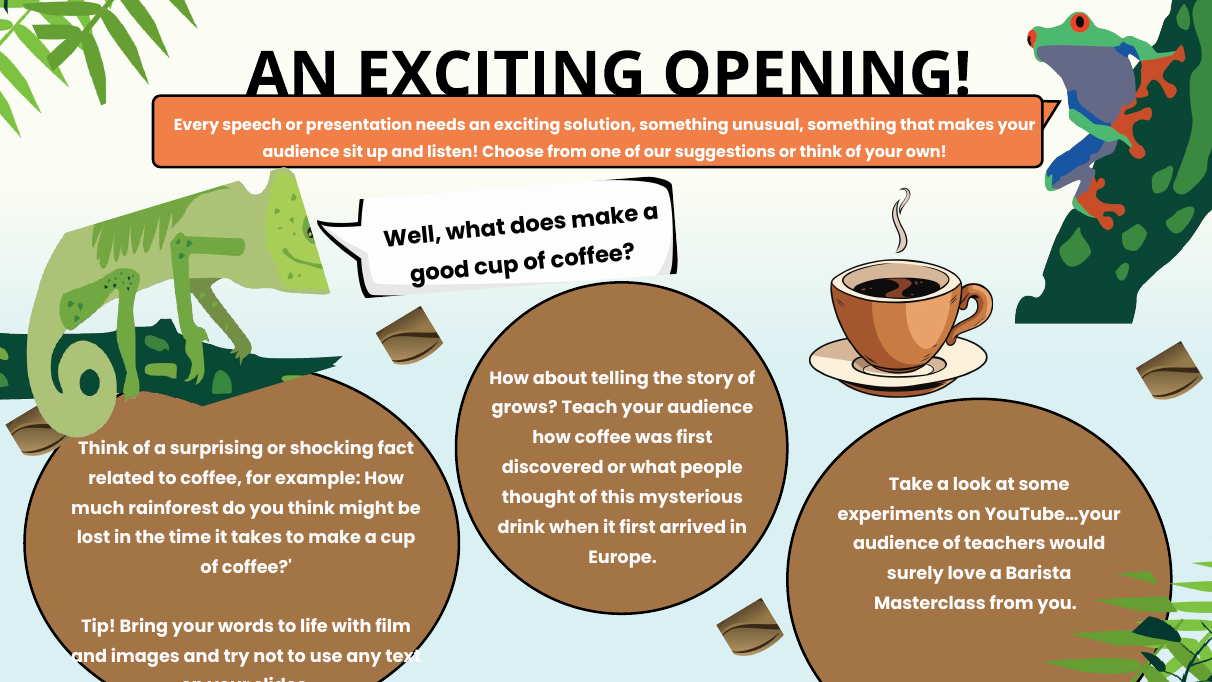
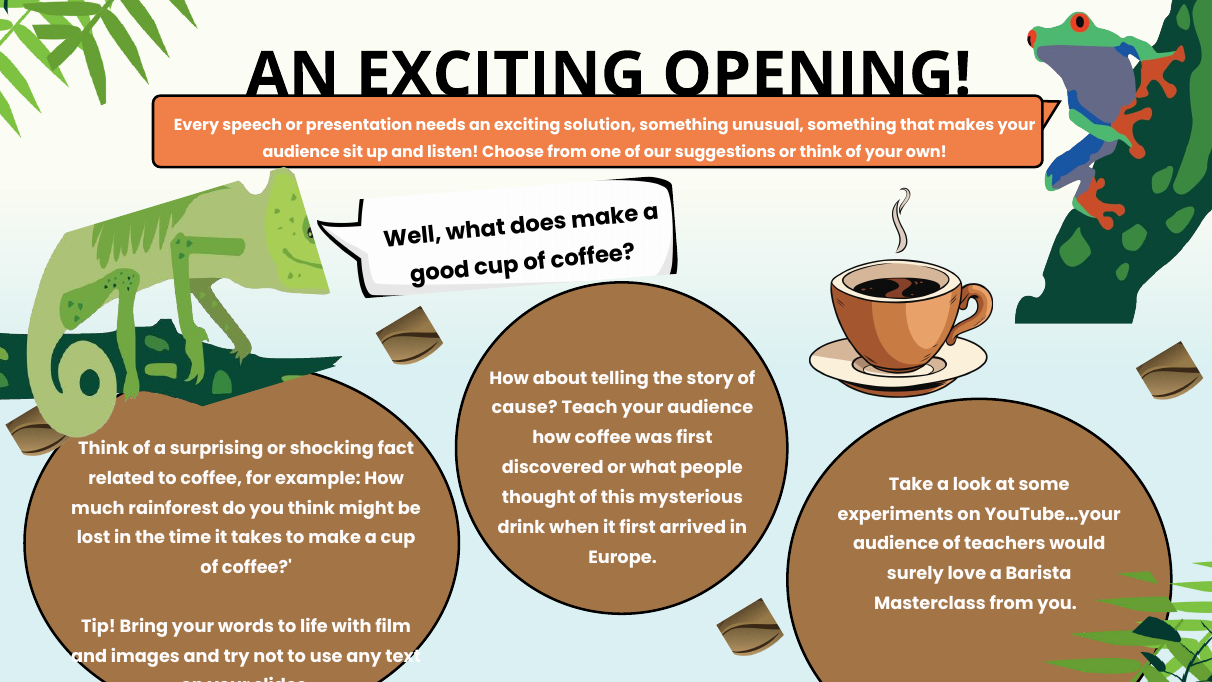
grows: grows -> cause
